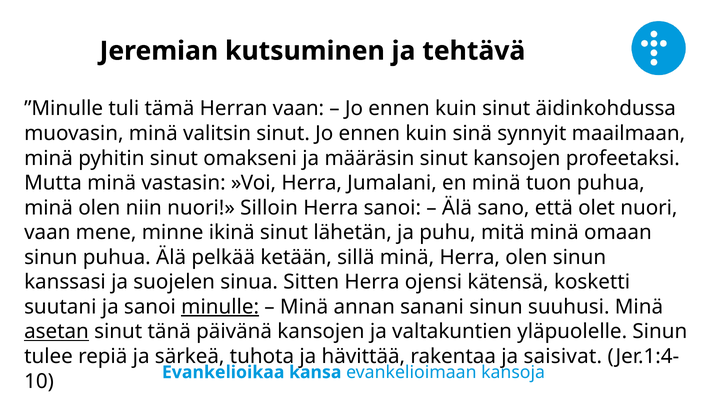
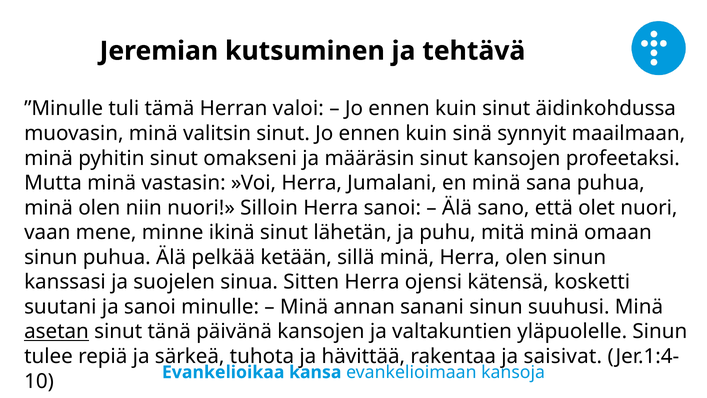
Herran vaan: vaan -> valoi
tuon: tuon -> sana
minulle underline: present -> none
